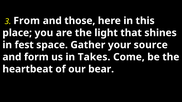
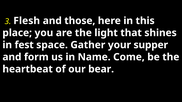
From: From -> Flesh
source: source -> supper
Takes: Takes -> Name
